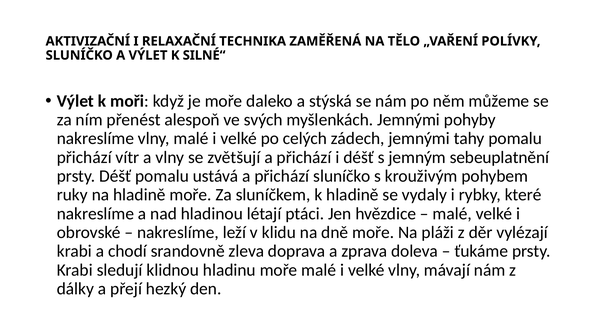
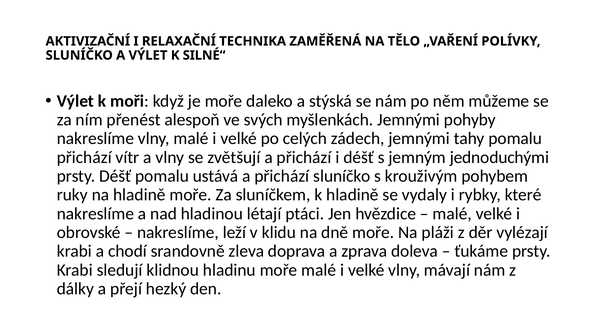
sebeuplatnění: sebeuplatnění -> jednoduchými
